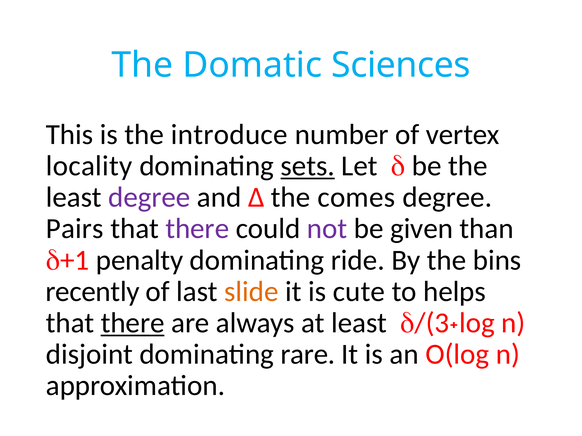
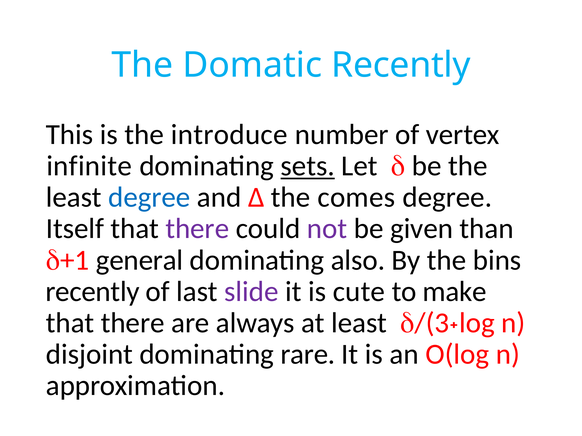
Domatic Sciences: Sciences -> Recently
locality: locality -> infinite
degree at (149, 198) colour: purple -> blue
Pairs: Pairs -> Itself
penalty: penalty -> general
ride: ride -> also
slide colour: orange -> purple
helps: helps -> make
there at (133, 323) underline: present -> none
